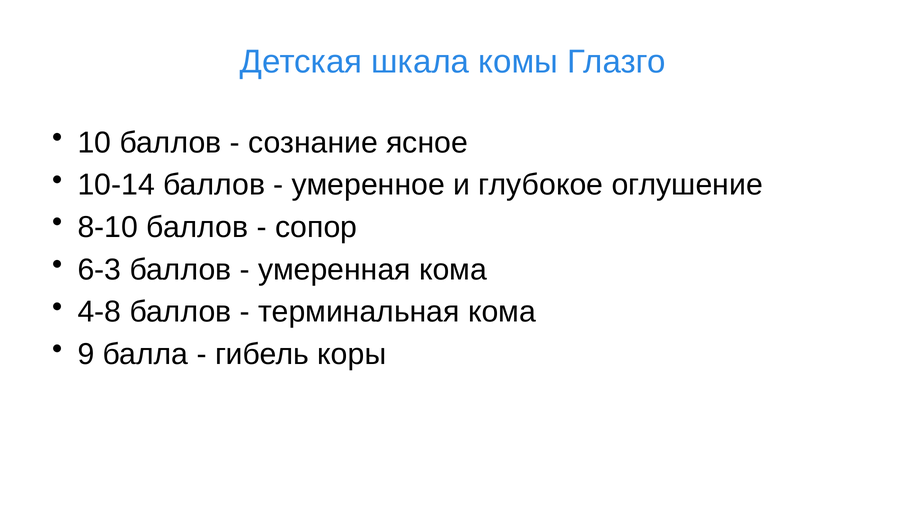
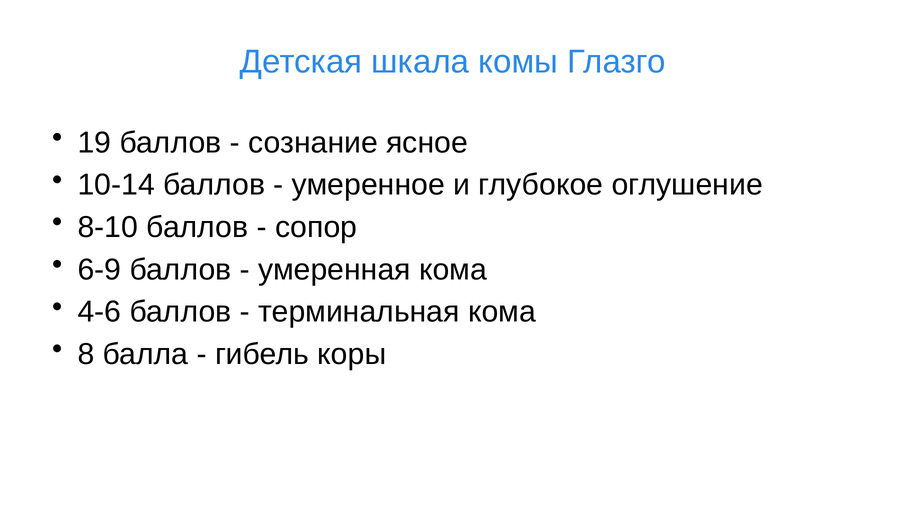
10: 10 -> 19
6-3: 6-3 -> 6-9
4-8: 4-8 -> 4-6
9: 9 -> 8
